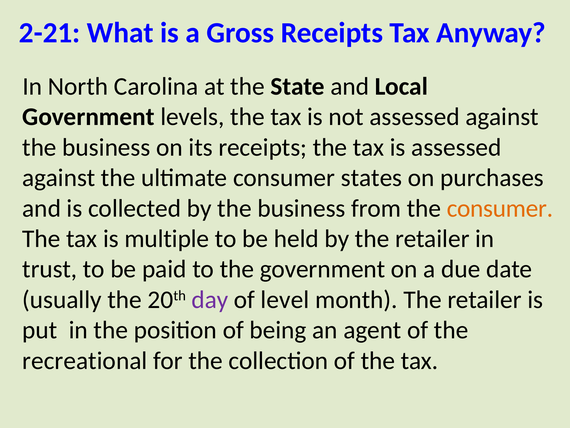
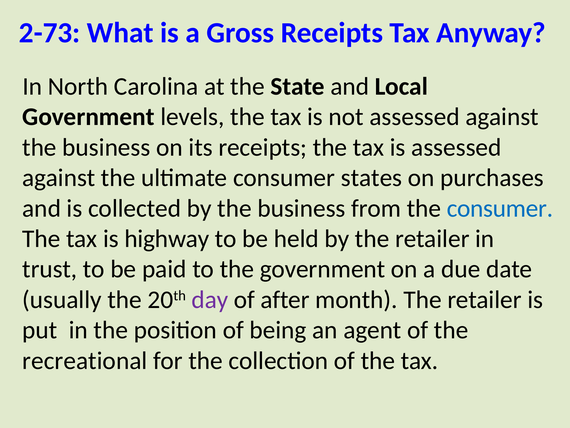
2-21: 2-21 -> 2-73
consumer at (500, 208) colour: orange -> blue
multiple: multiple -> highway
level: level -> after
